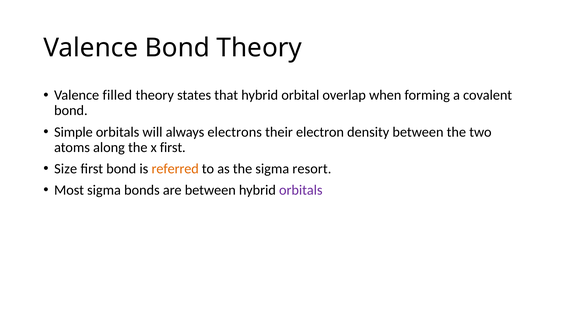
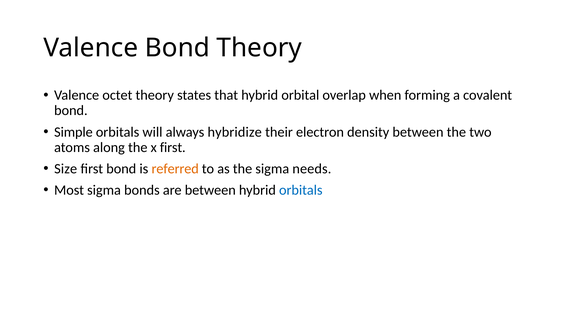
filled: filled -> octet
electrons: electrons -> hybridize
resort: resort -> needs
orbitals at (301, 190) colour: purple -> blue
